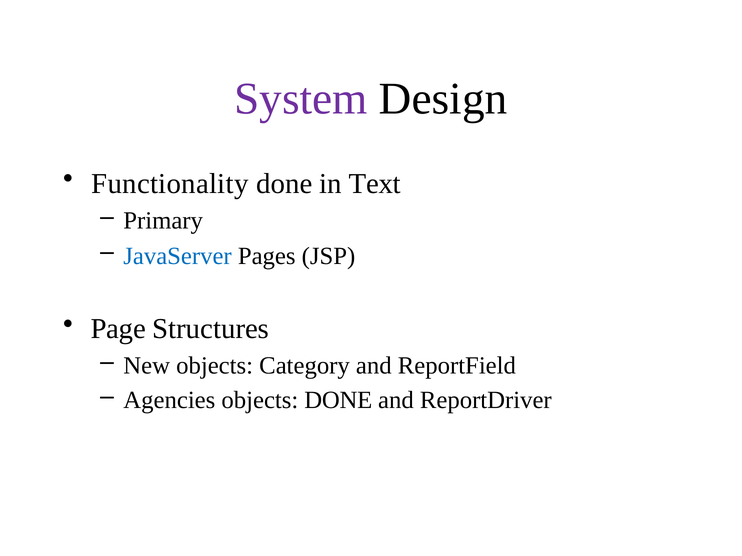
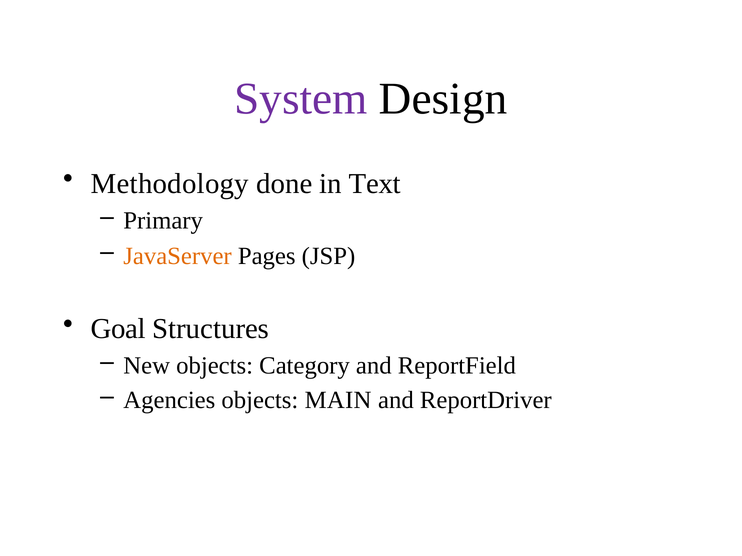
Functionality: Functionality -> Methodology
JavaServer colour: blue -> orange
Page: Page -> Goal
objects DONE: DONE -> MAIN
